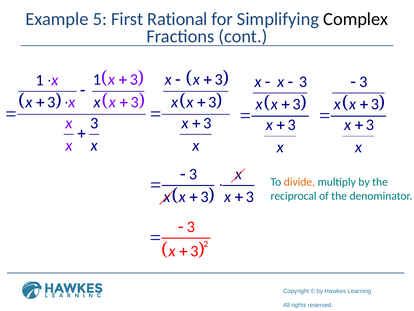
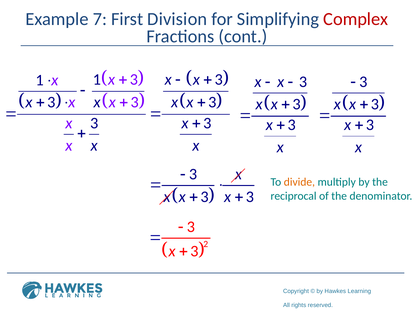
5: 5 -> 7
Rational: Rational -> Division
Complex colour: black -> red
